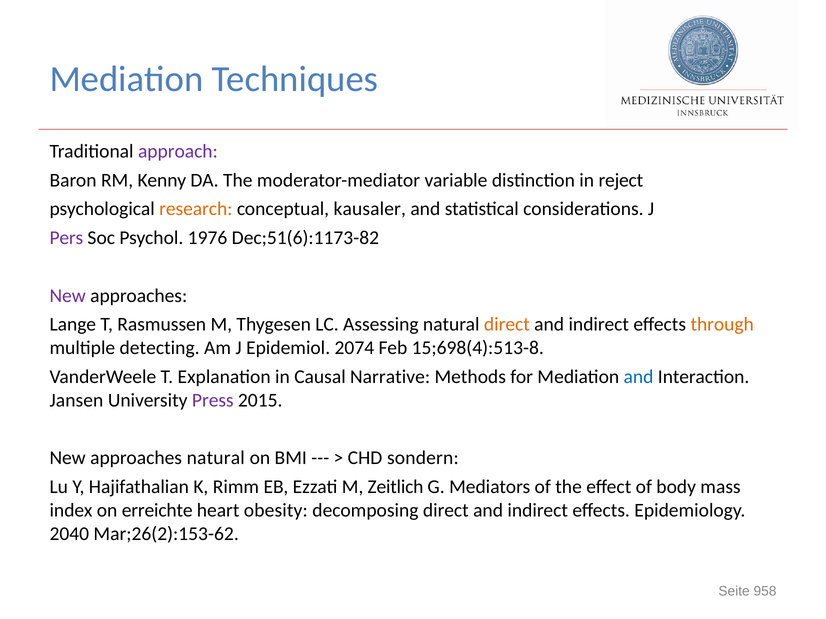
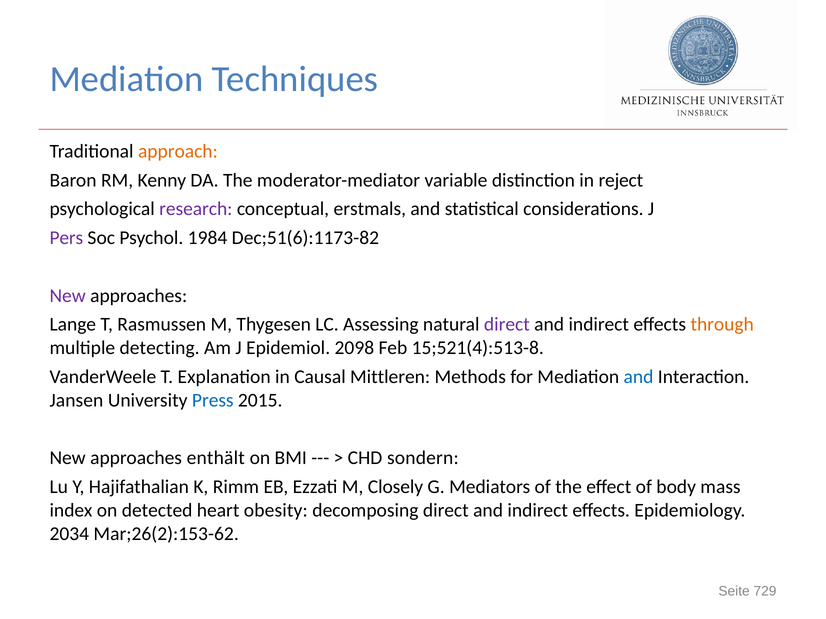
approach colour: purple -> orange
research colour: orange -> purple
kausaler: kausaler -> erstmals
1976: 1976 -> 1984
direct at (507, 325) colour: orange -> purple
2074: 2074 -> 2098
15;698(4):513-8: 15;698(4):513-8 -> 15;521(4):513-8
Narrative: Narrative -> Mittleren
Press colour: purple -> blue
approaches natural: natural -> enthält
Zeitlich: Zeitlich -> Closely
erreichte: erreichte -> detected
2040: 2040 -> 2034
958: 958 -> 729
